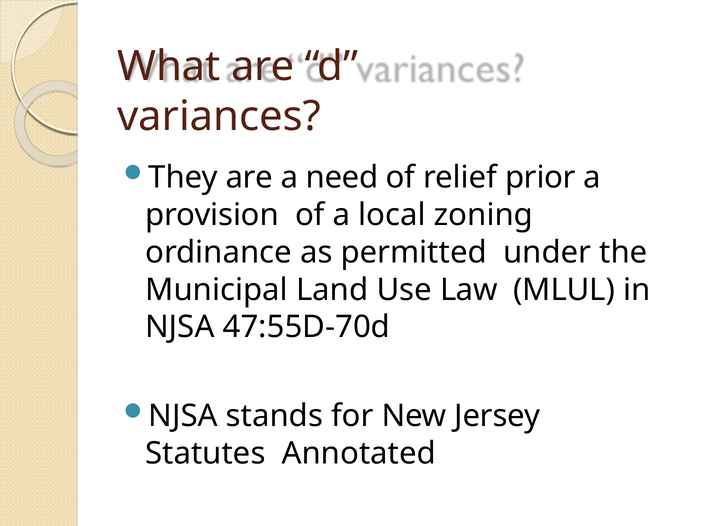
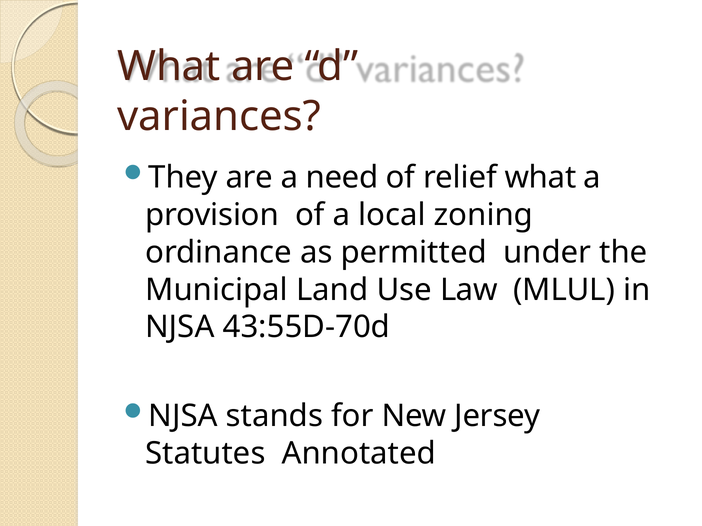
relief prior: prior -> what
47:55D-70d: 47:55D-70d -> 43:55D-70d
